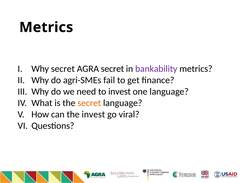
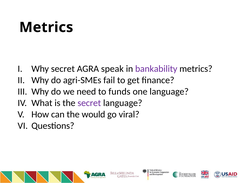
AGRA secret: secret -> speak
to invest: invest -> funds
secret at (89, 103) colour: orange -> purple
the invest: invest -> would
